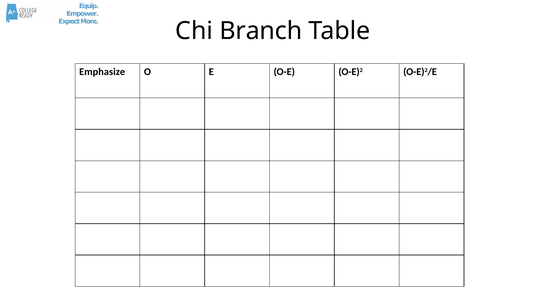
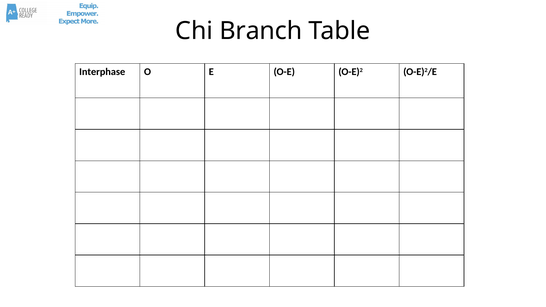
Emphasize: Emphasize -> Interphase
